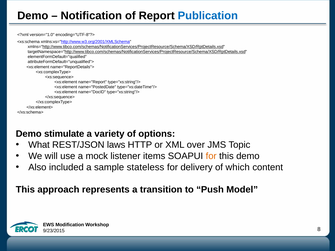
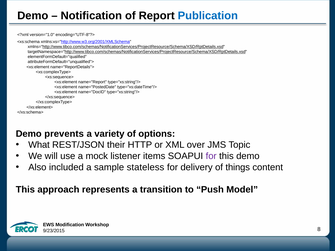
stimulate: stimulate -> prevents
laws: laws -> their
for at (211, 156) colour: orange -> purple
which: which -> things
